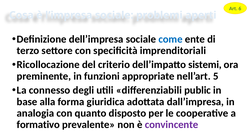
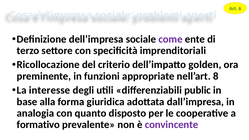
come colour: blue -> purple
sistemi: sistemi -> golden
5: 5 -> 8
connesso: connesso -> interesse
